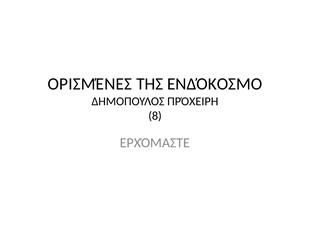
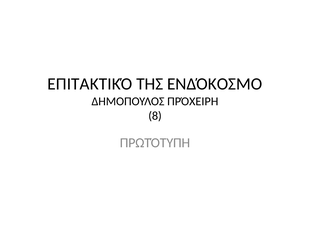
ΟΡΙΣΜΈΝΕΣ: ΟΡΙΣΜΈΝΕΣ -> ΕΠΙΤΑΚΤΙΚΌ
ΕΡΧΌΜΑΣΤΕ: ΕΡΧΌΜΑΣΤΕ -> ΠΡΩΤΌΤΥΠΗ
